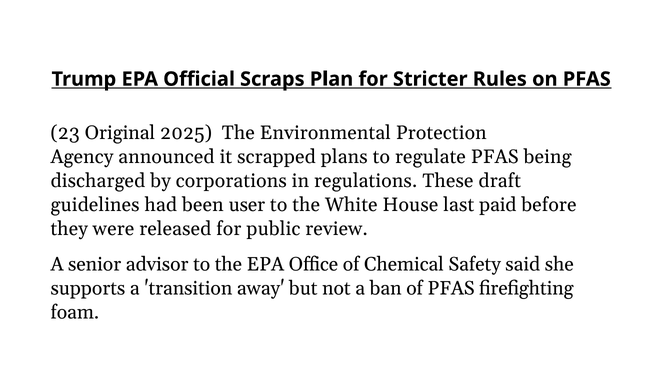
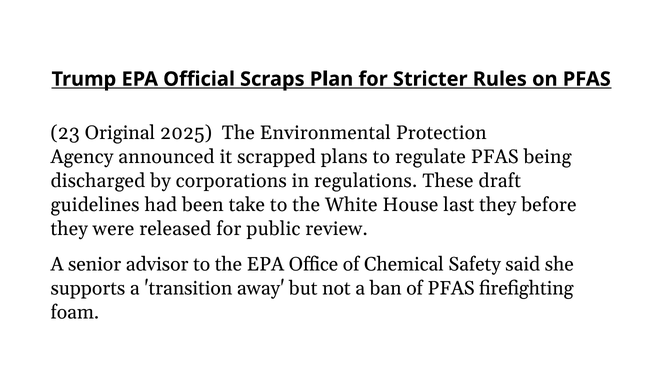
user: user -> take
last paid: paid -> they
